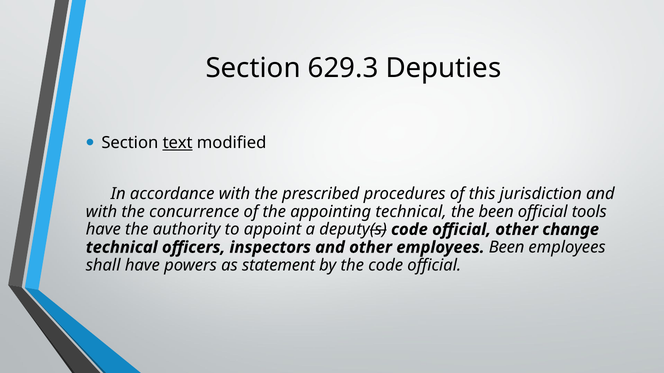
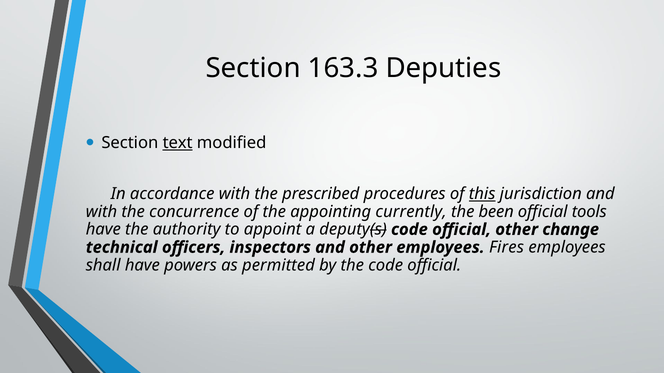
629.3: 629.3 -> 163.3
this underline: none -> present
appointing technical: technical -> currently
employees Been: Been -> Fires
statement: statement -> permitted
